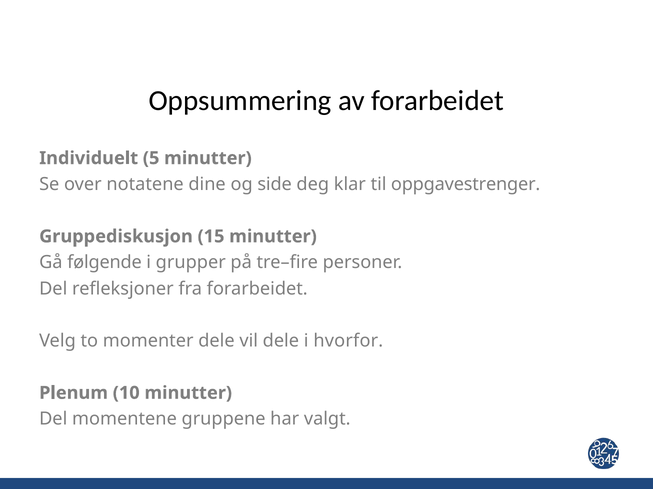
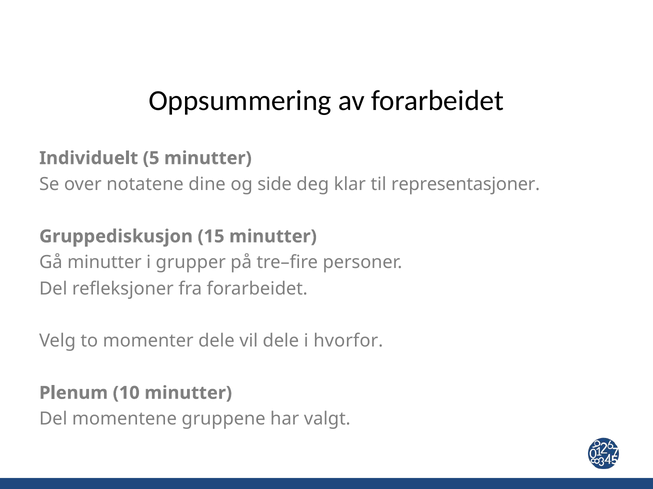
oppgavestrenger: oppgavestrenger -> representasjoner
Gå følgende: følgende -> minutter
